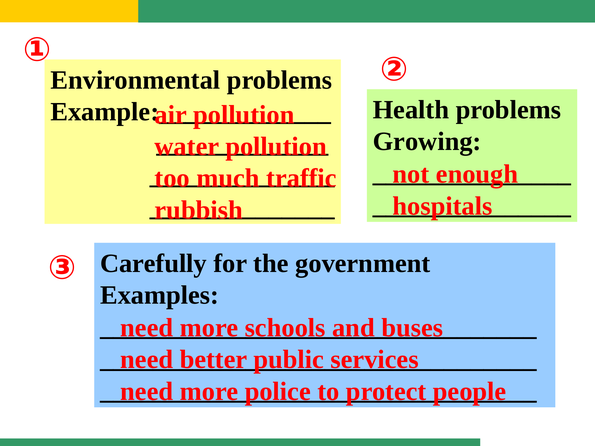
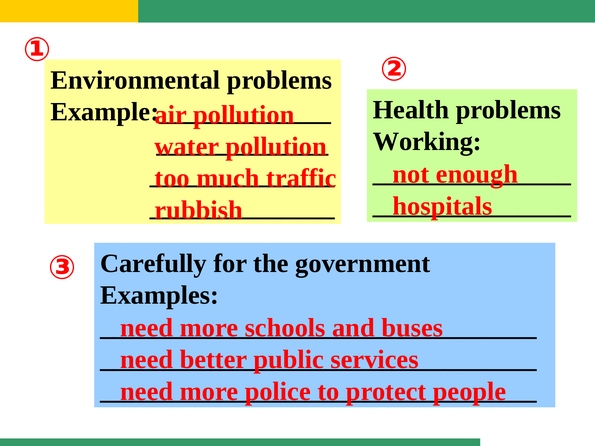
Growing: Growing -> Working
